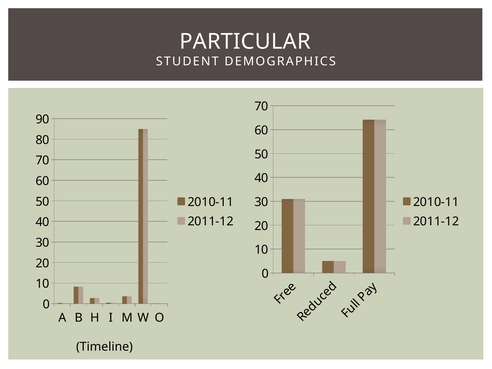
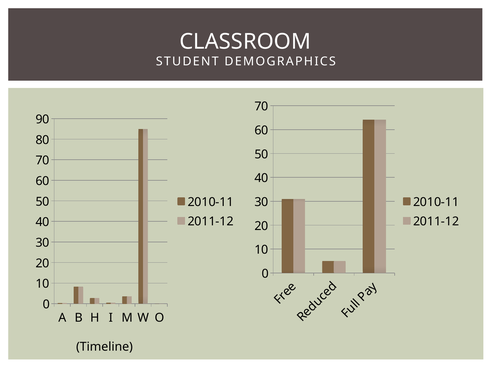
PARTICULAR: PARTICULAR -> CLASSROOM
